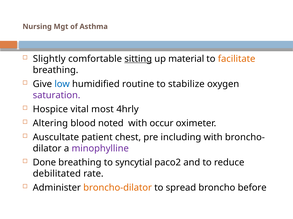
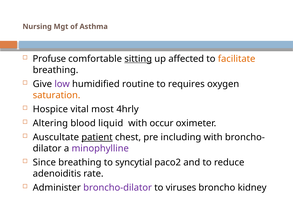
Slightly: Slightly -> Profuse
material: material -> affected
low colour: blue -> purple
stabilize: stabilize -> requires
saturation colour: purple -> orange
noted: noted -> liquid
patient underline: none -> present
Done: Done -> Since
debilitated: debilitated -> adenoiditis
broncho-dilator colour: orange -> purple
spread: spread -> viruses
before: before -> kidney
